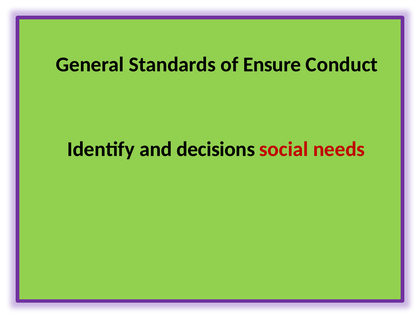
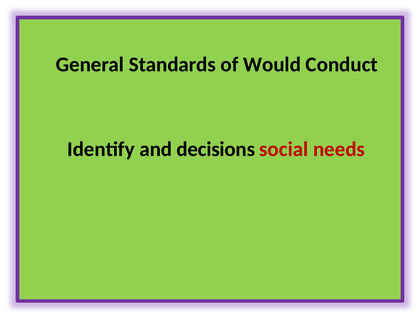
Ensure: Ensure -> Would
